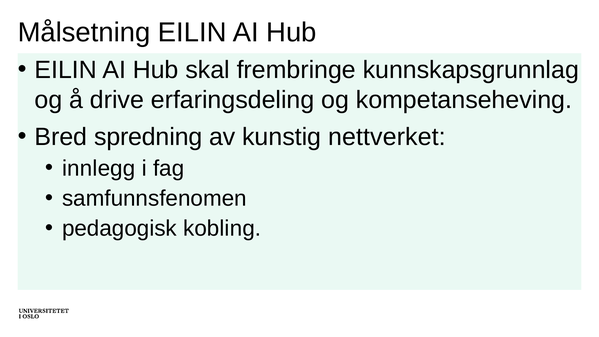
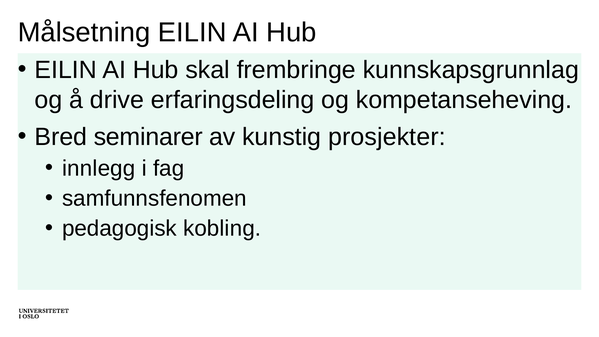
spredning: spredning -> seminarer
nettverket: nettverket -> prosjekter
